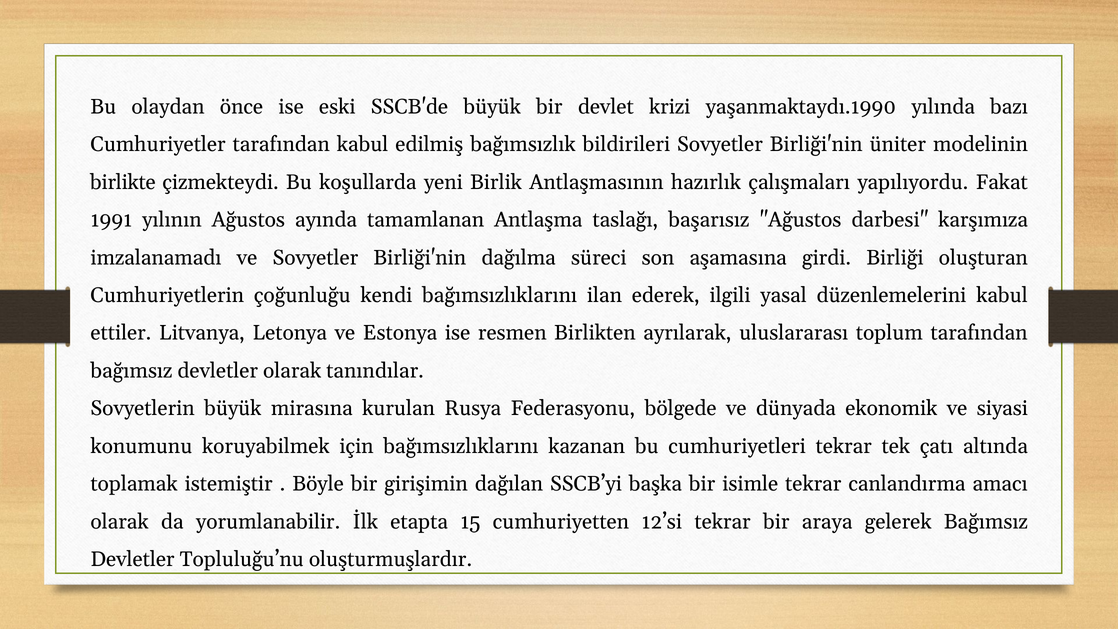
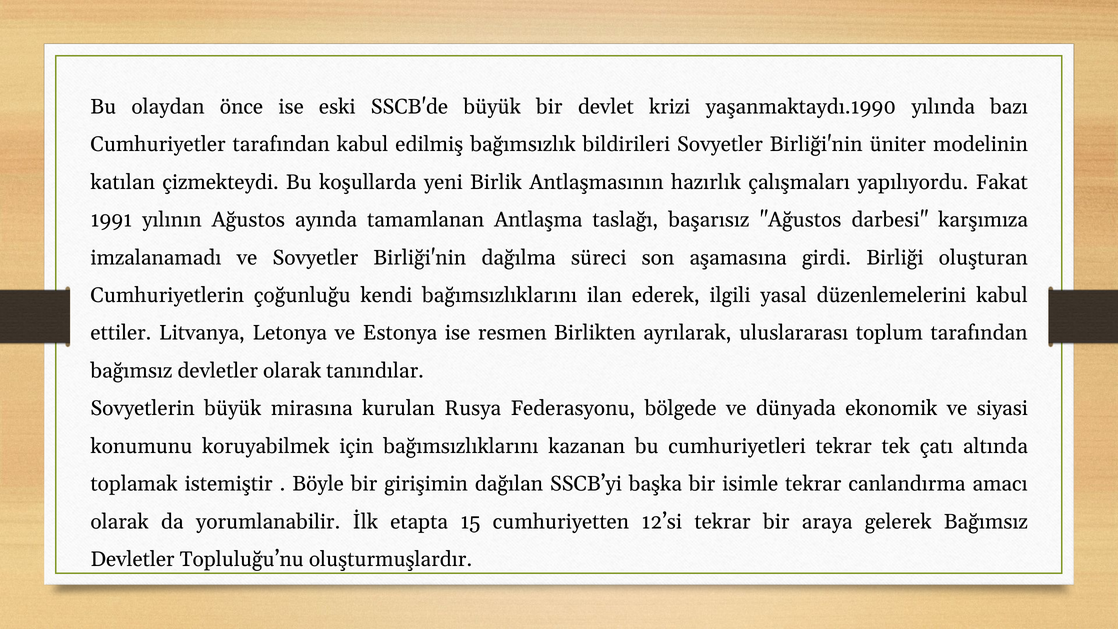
birlikte: birlikte -> katılan
